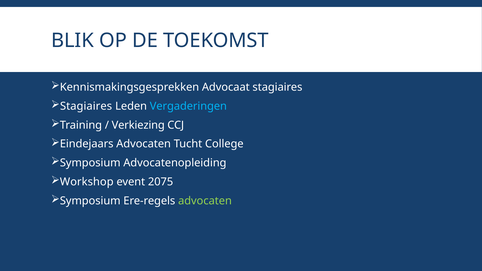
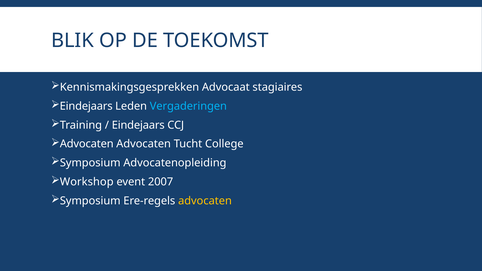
Stagiaires at (86, 106): Stagiaires -> Eindejaars
Verkiezing at (138, 125): Verkiezing -> Eindejaars
Eindejaars at (87, 144): Eindejaars -> Advocaten
2075: 2075 -> 2007
advocaten at (205, 201) colour: light green -> yellow
